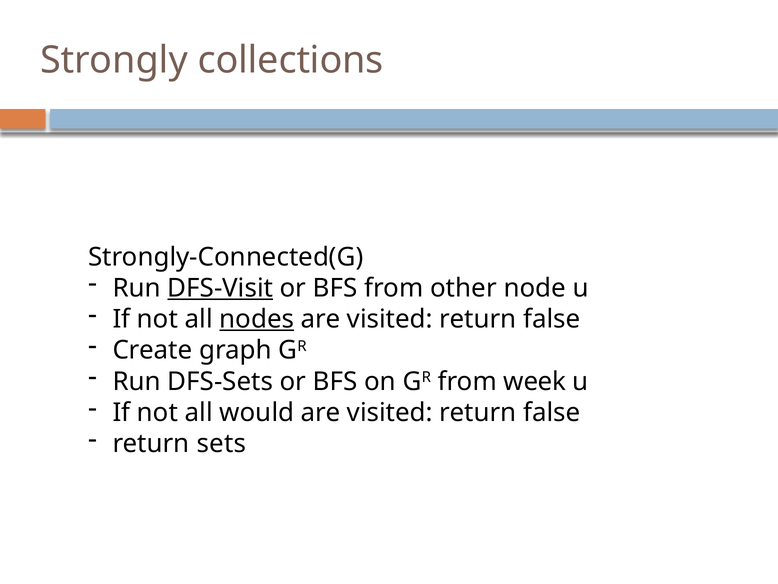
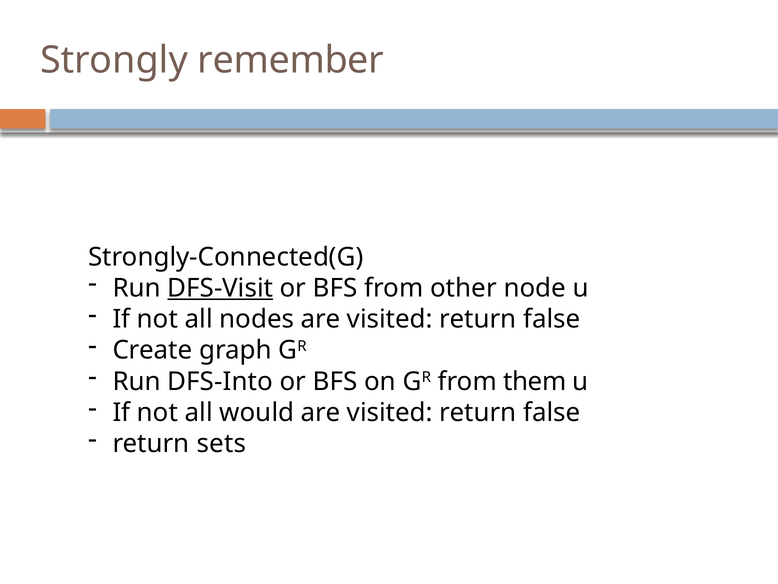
collections: collections -> remember
nodes underline: present -> none
DFS-Sets: DFS-Sets -> DFS-Into
week: week -> them
